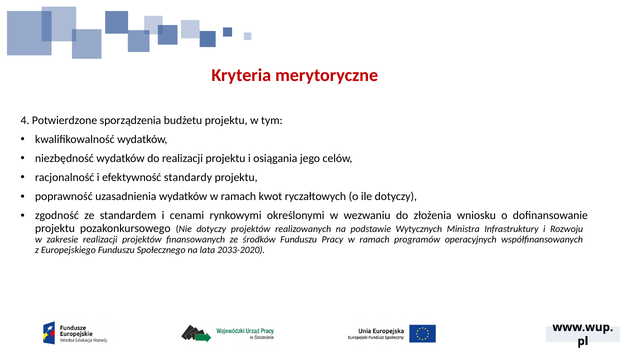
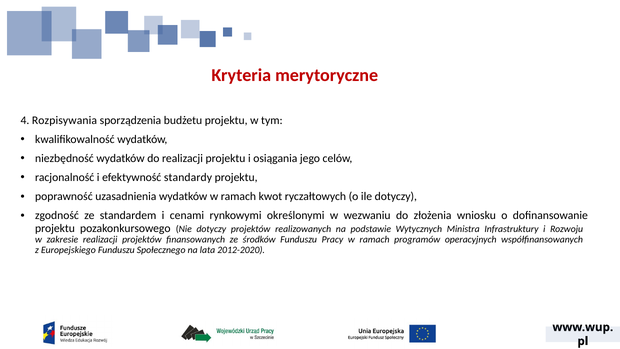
Potwierdzone: Potwierdzone -> Rozpisywania
2033-2020: 2033-2020 -> 2012-2020
